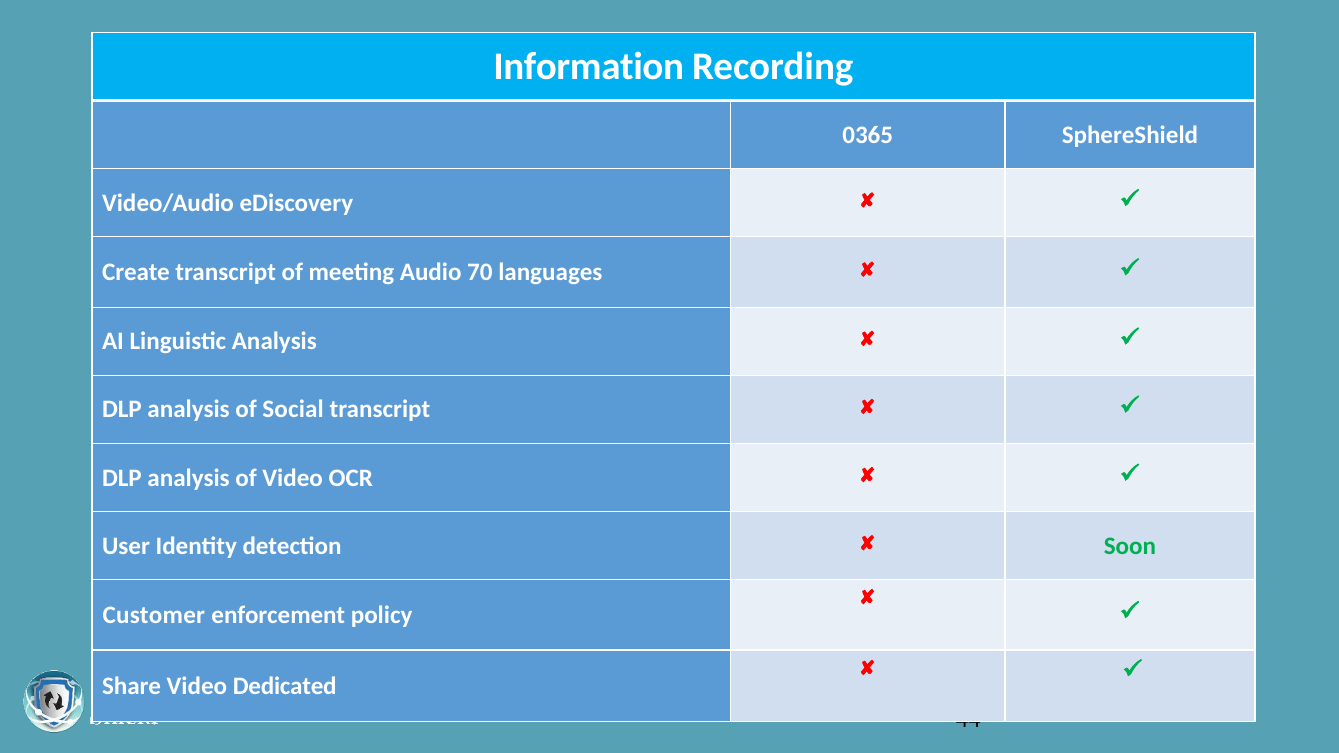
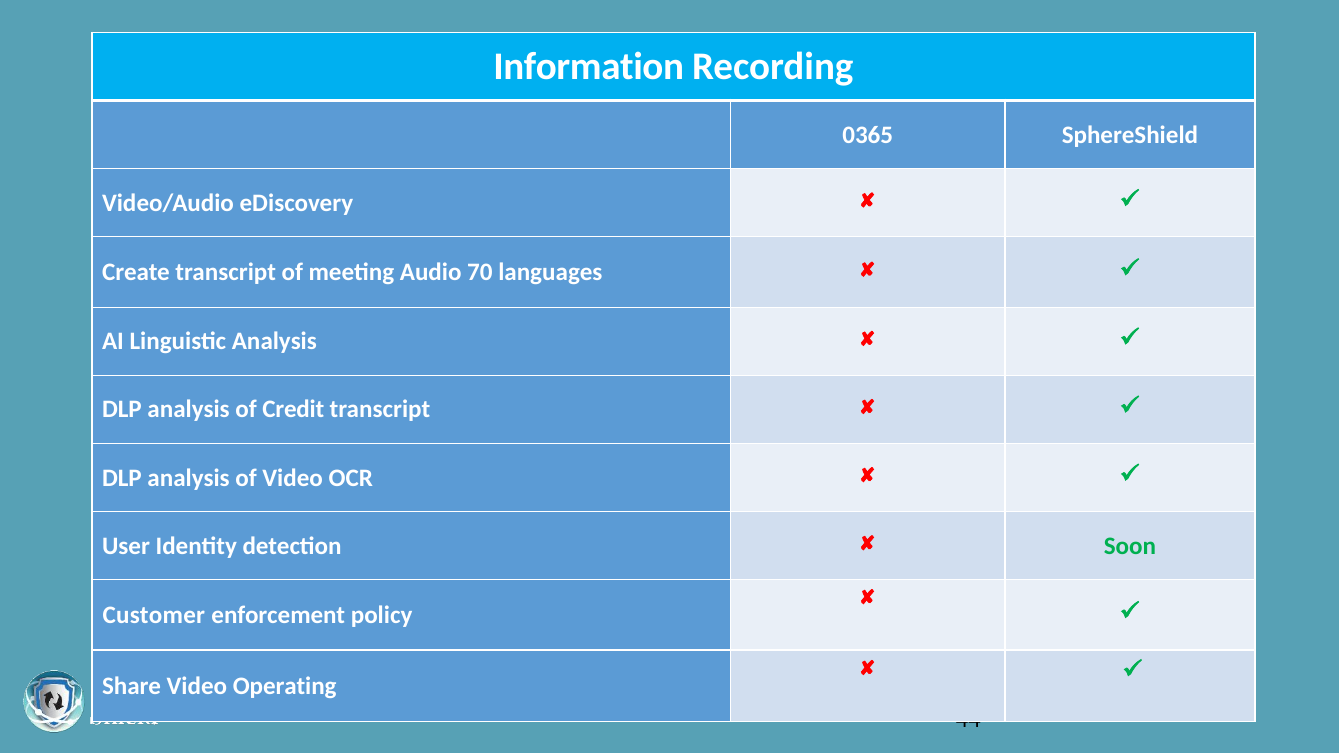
Social: Social -> Credit
Dedicated: Dedicated -> Operating
